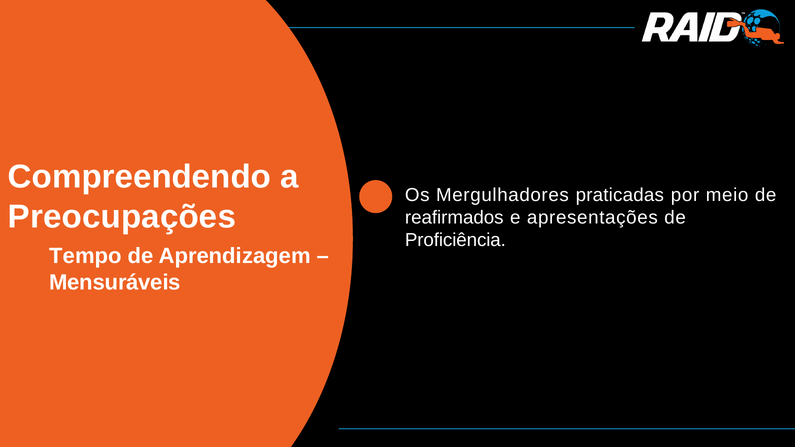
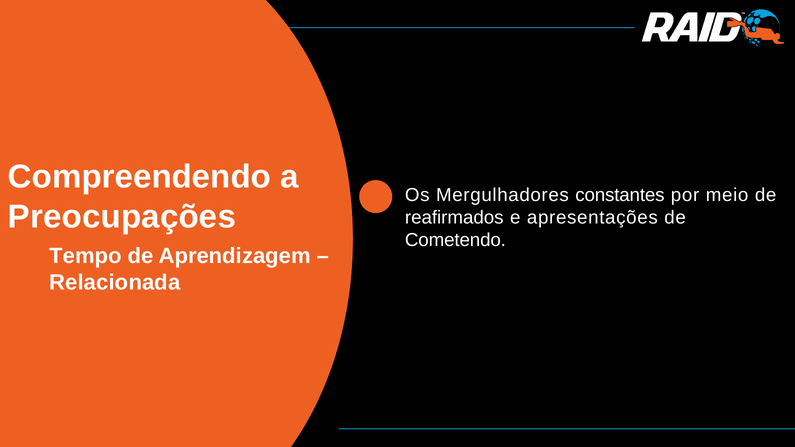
praticadas: praticadas -> constantes
Proficiência: Proficiência -> Cometendo
Mensuráveis: Mensuráveis -> Relacionada
